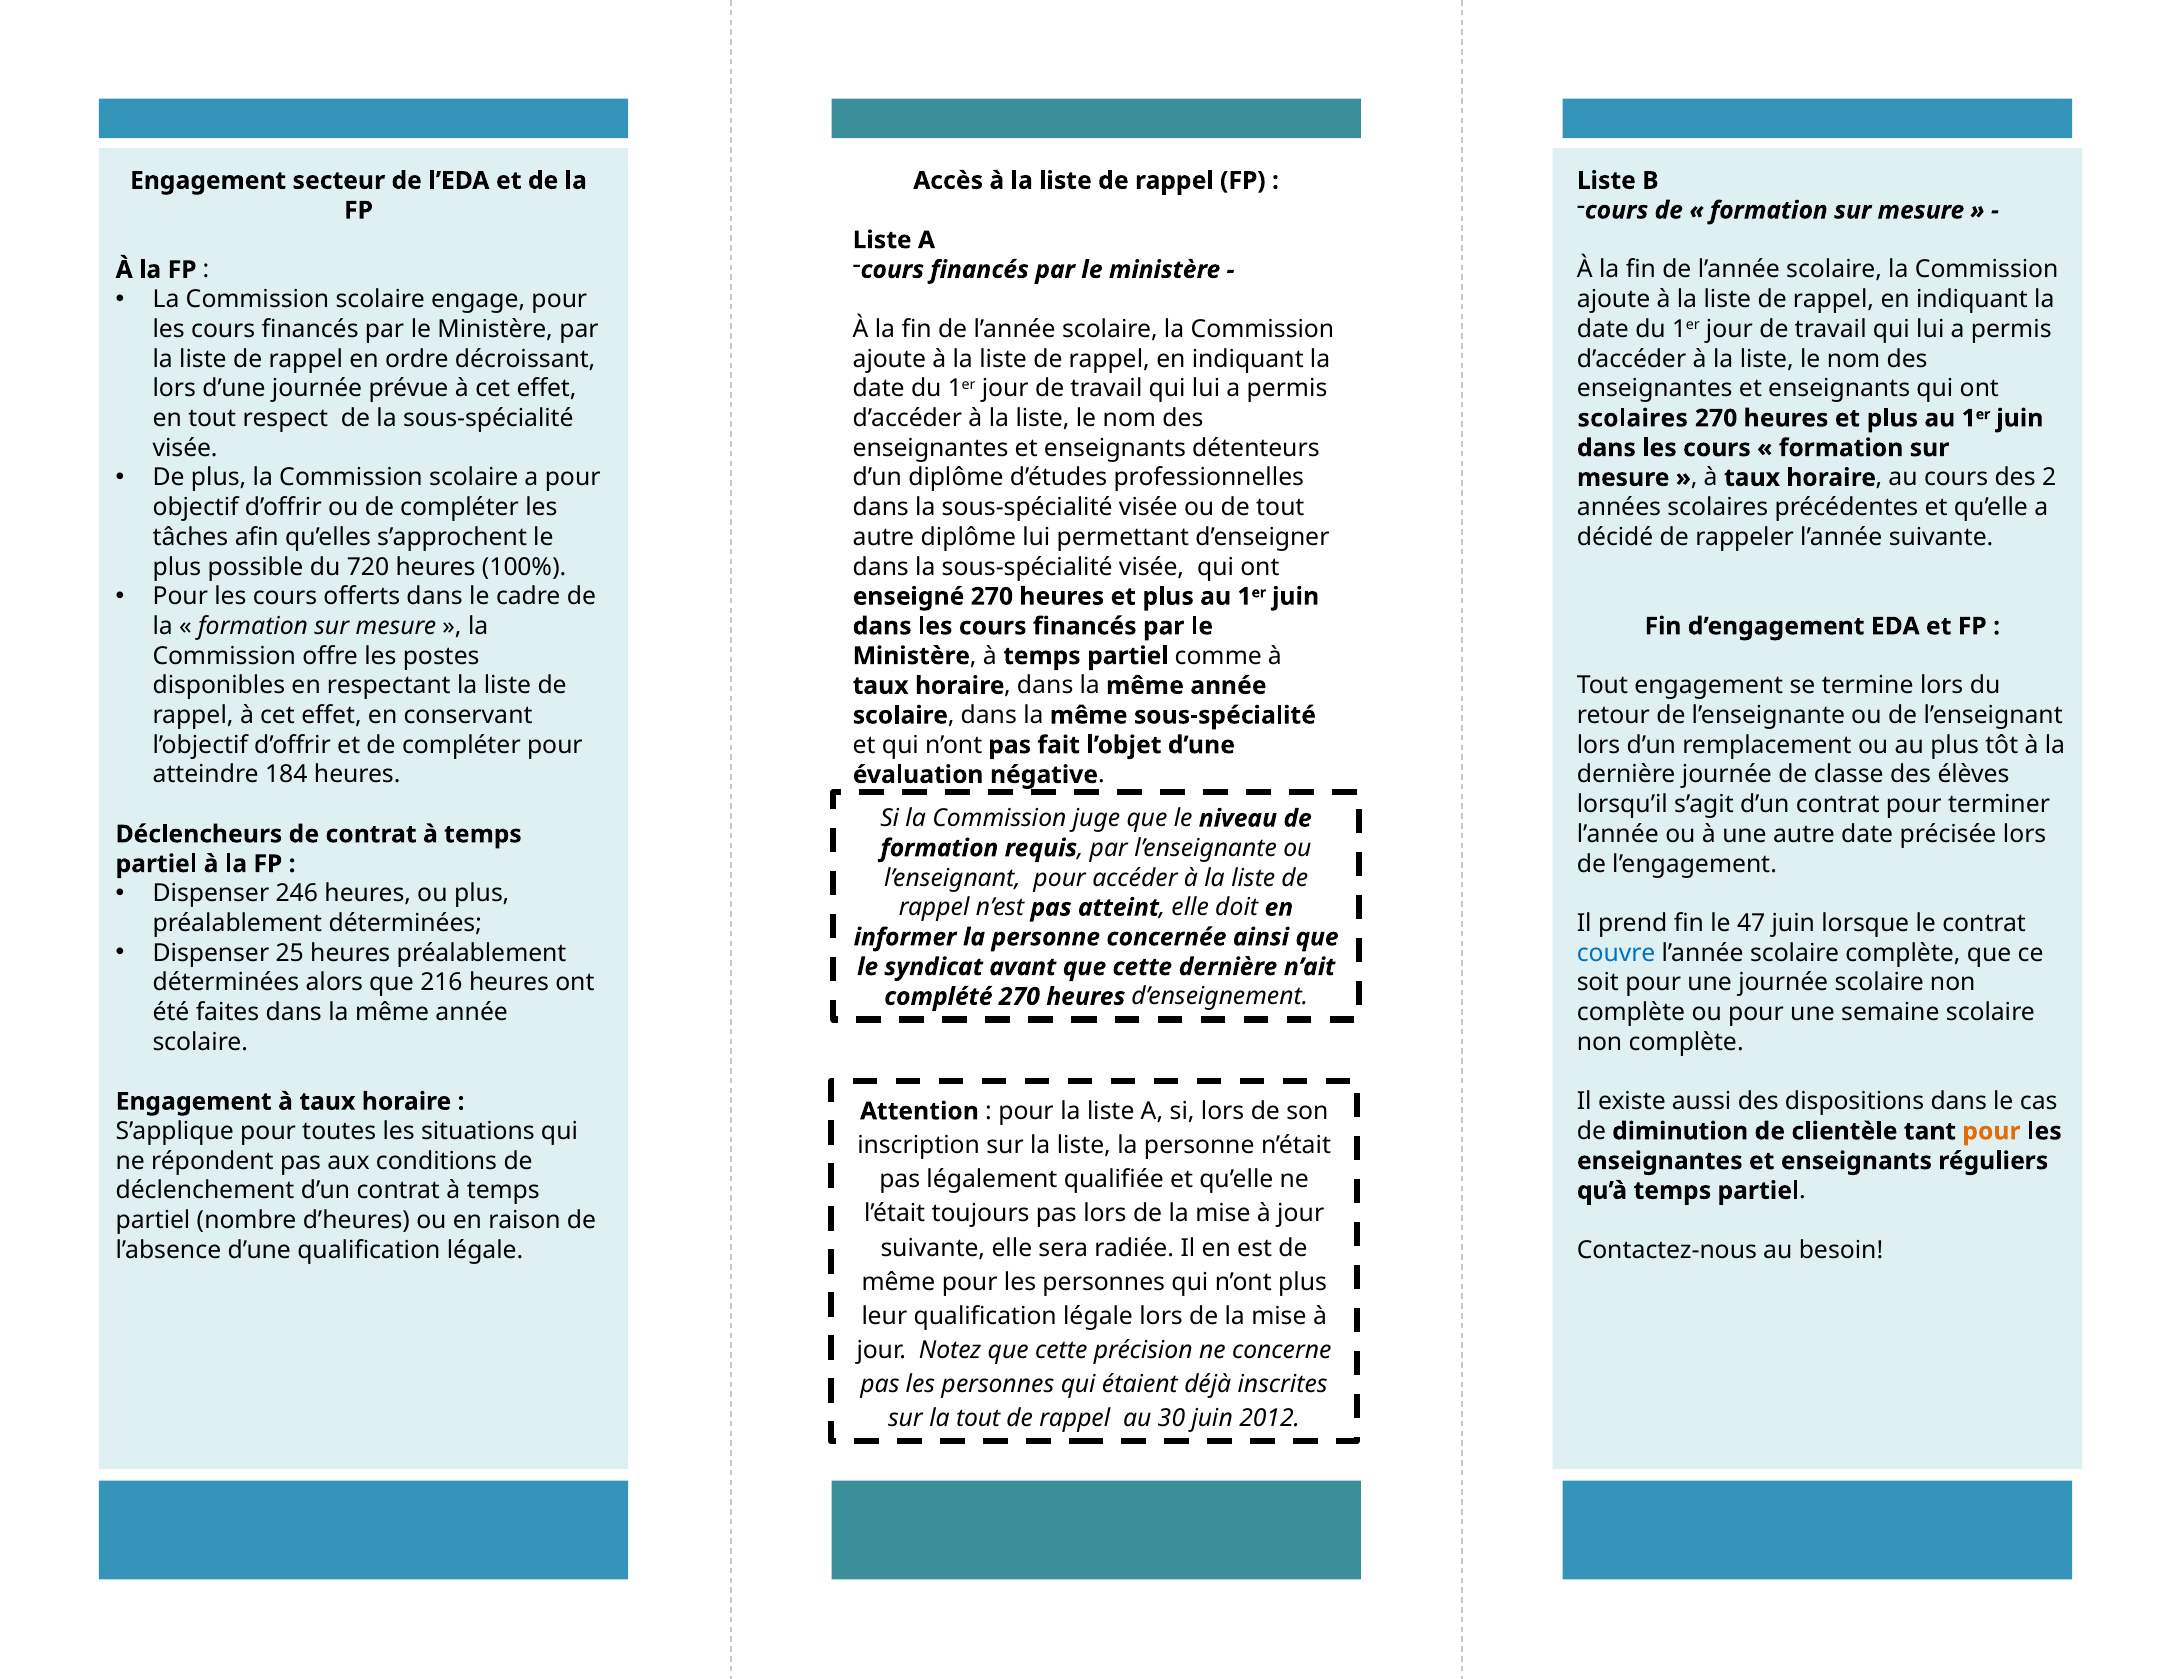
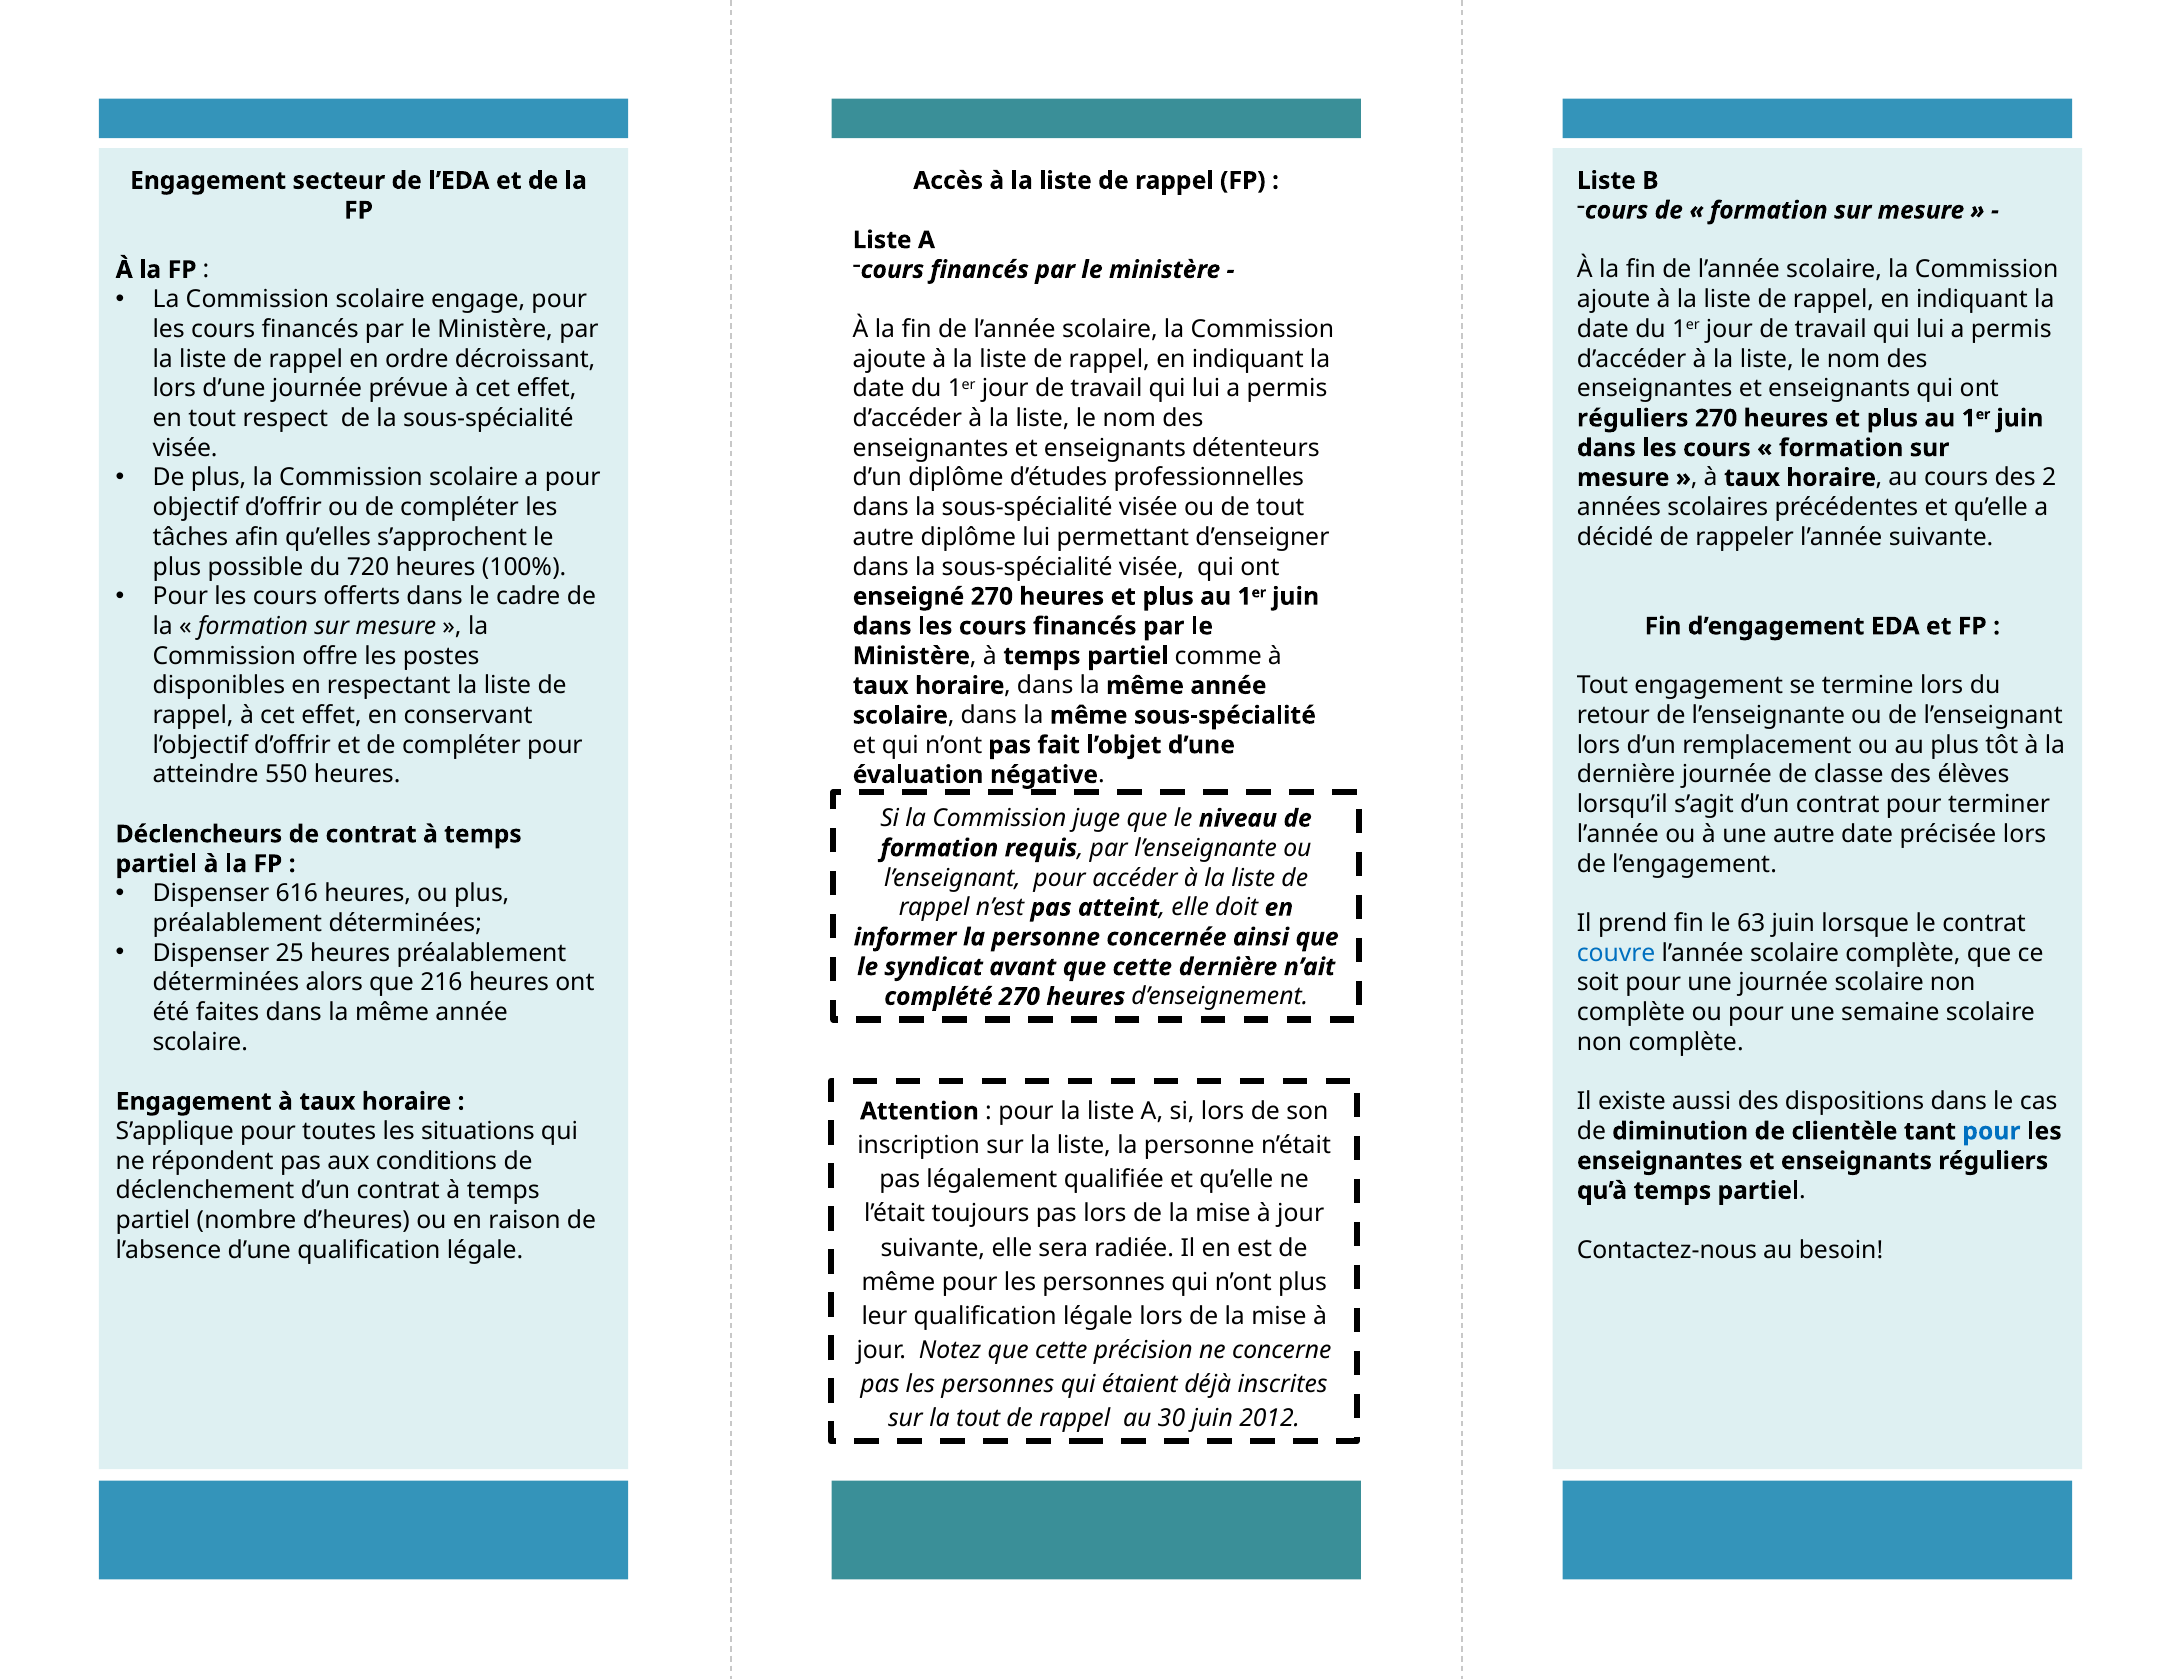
scolaires at (1633, 418): scolaires -> réguliers
184: 184 -> 550
246: 246 -> 616
47: 47 -> 63
pour at (1991, 1131) colour: orange -> blue
